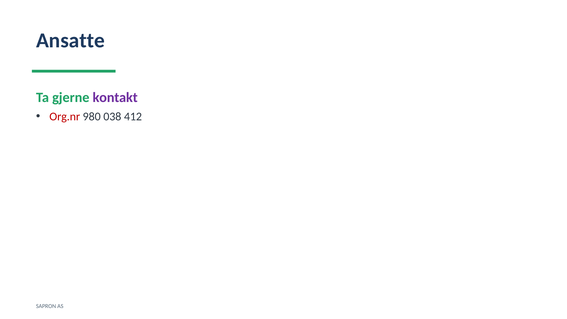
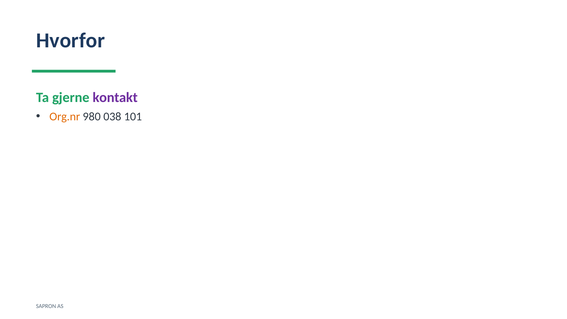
Ansatte: Ansatte -> Hvorfor
Org.nr colour: red -> orange
412: 412 -> 101
